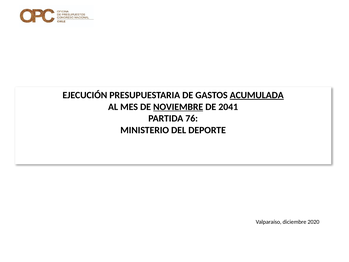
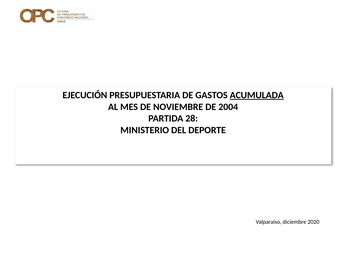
NOVIEMBRE underline: present -> none
2041: 2041 -> 2004
76: 76 -> 28
